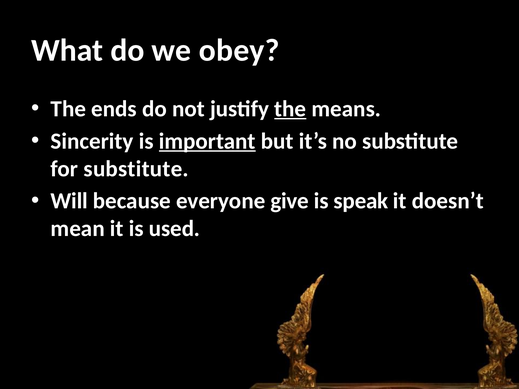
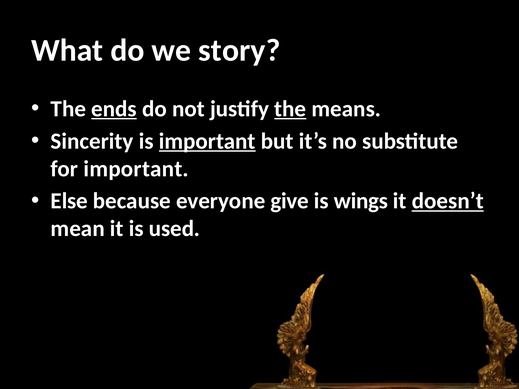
obey: obey -> story
ends underline: none -> present
for substitute: substitute -> important
Will: Will -> Else
speak: speak -> wings
doesn’t underline: none -> present
